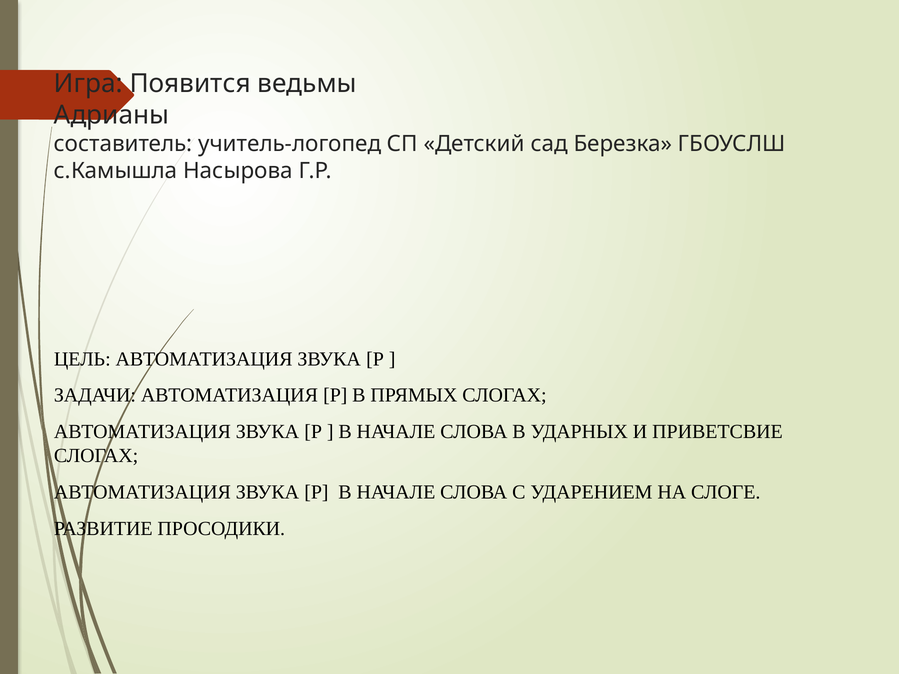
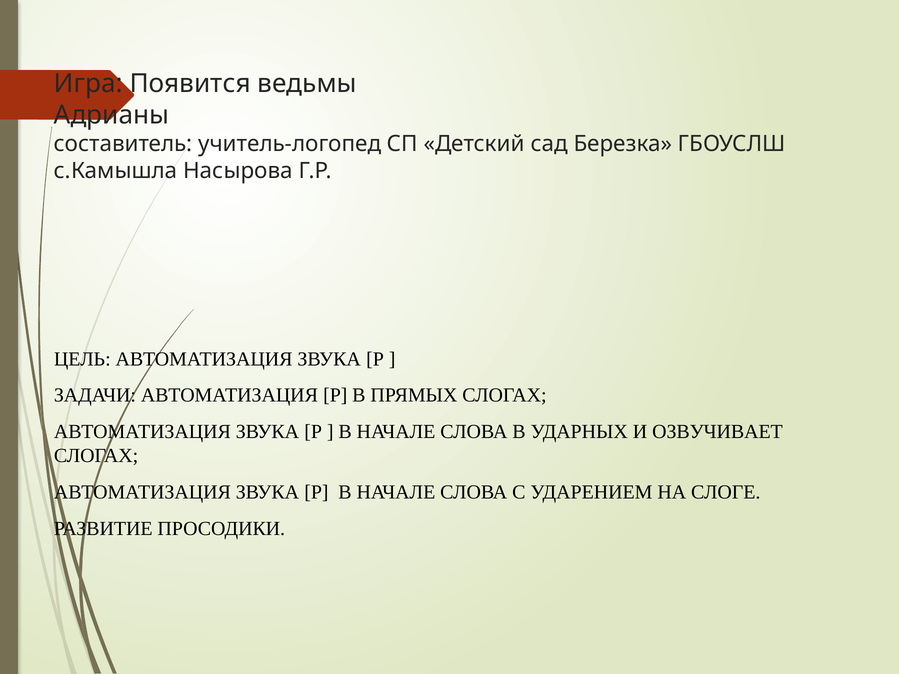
ПРИВЕТСВИЕ: ПРИВЕТСВИЕ -> ОЗВУЧИВАЕТ
